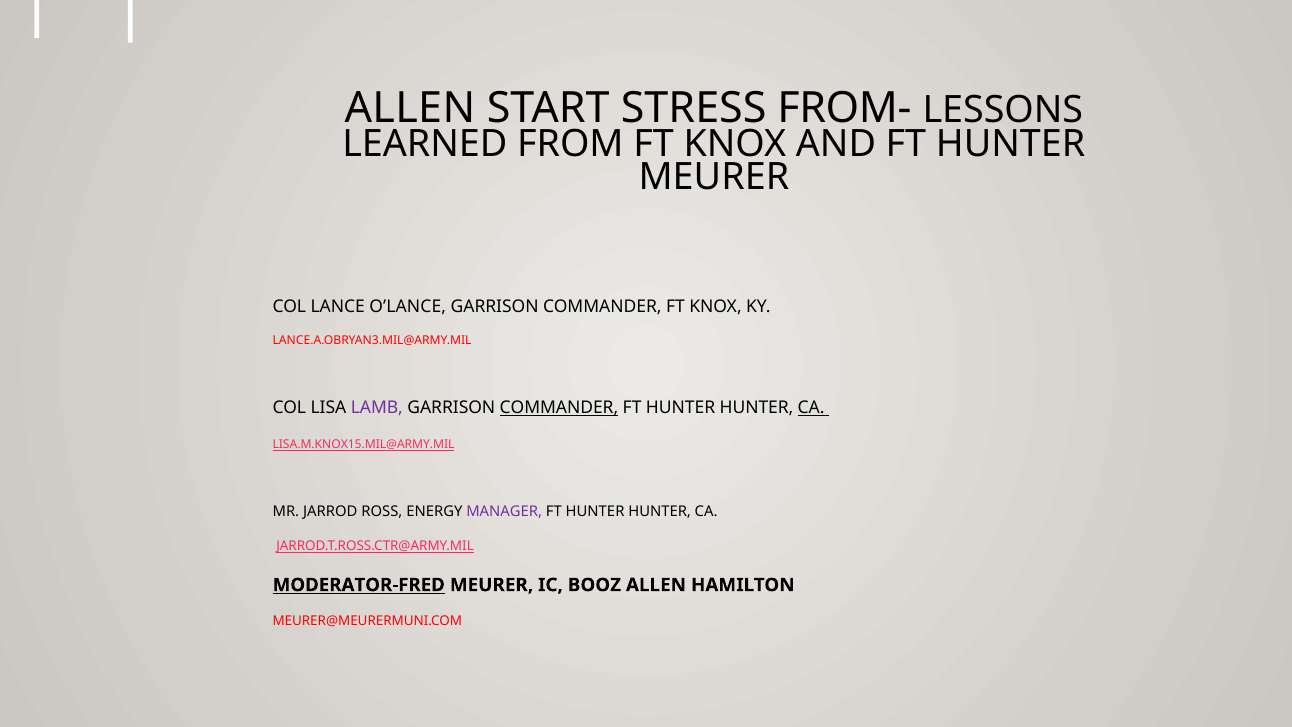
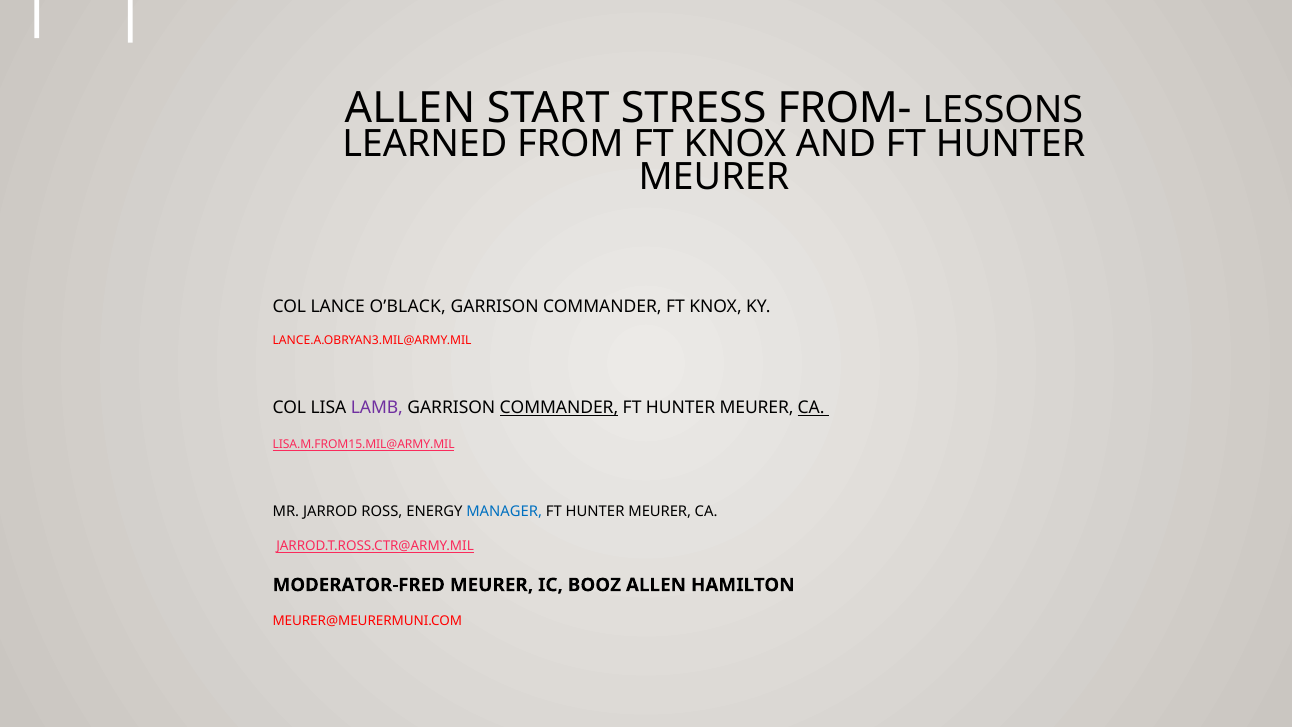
O’LANCE: O’LANCE -> O’BLACK
HUNTER at (757, 408): HUNTER -> MEURER
LISA.M.KNOX15.MIL@ARMY.MIL: LISA.M.KNOX15.MIL@ARMY.MIL -> LISA.M.FROM15.MIL@ARMY.MIL
MANAGER colour: purple -> blue
HUNTER at (660, 511): HUNTER -> MEURER
MODERATOR-FRED underline: present -> none
